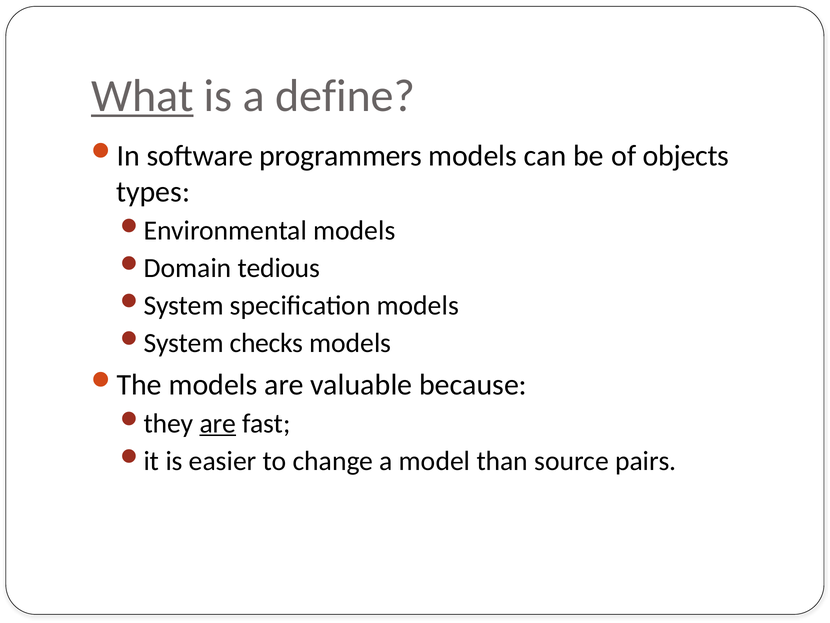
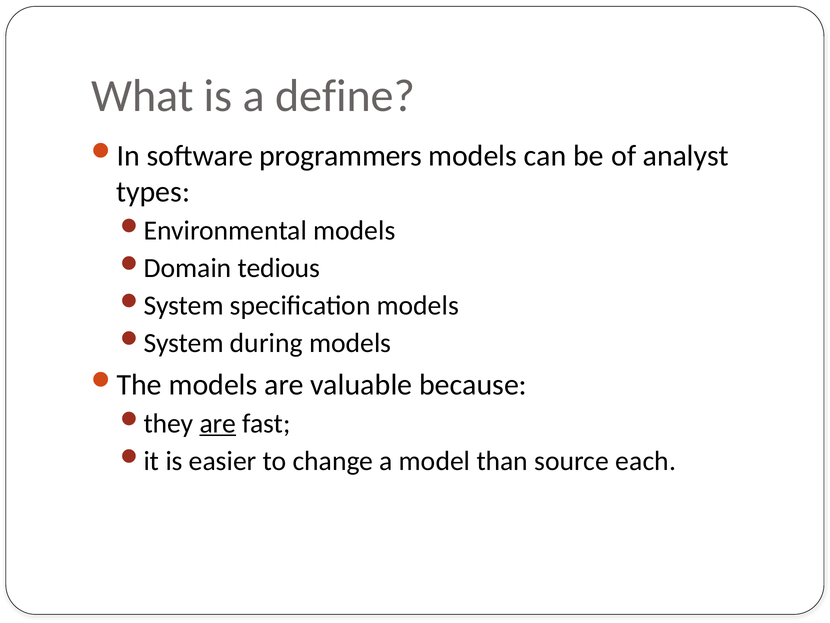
What underline: present -> none
objects: objects -> analyst
checks: checks -> during
pairs: pairs -> each
